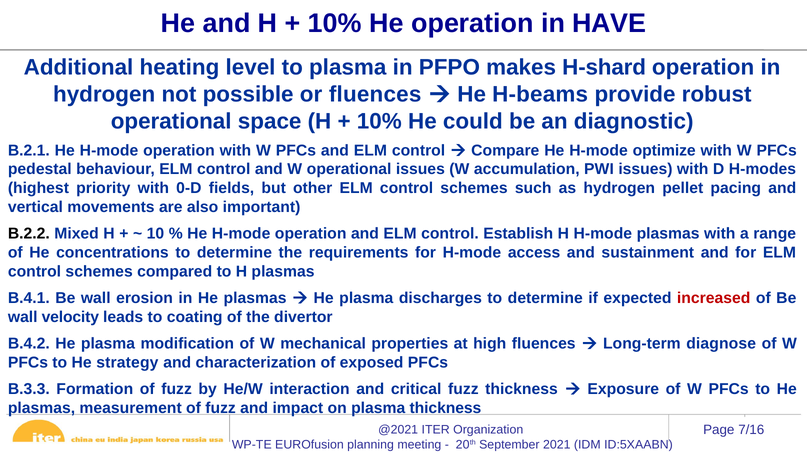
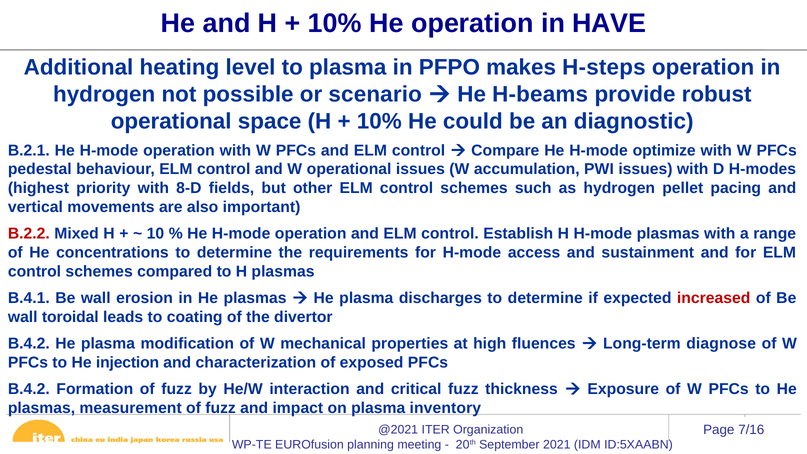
H-shard: H-shard -> H-steps
or fluences: fluences -> scenario
0-D: 0-D -> 8-D
B.2.2 colour: black -> red
velocity: velocity -> toroidal
strategy: strategy -> injection
B.3.3 at (29, 389): B.3.3 -> B.4.2
plasma thickness: thickness -> inventory
